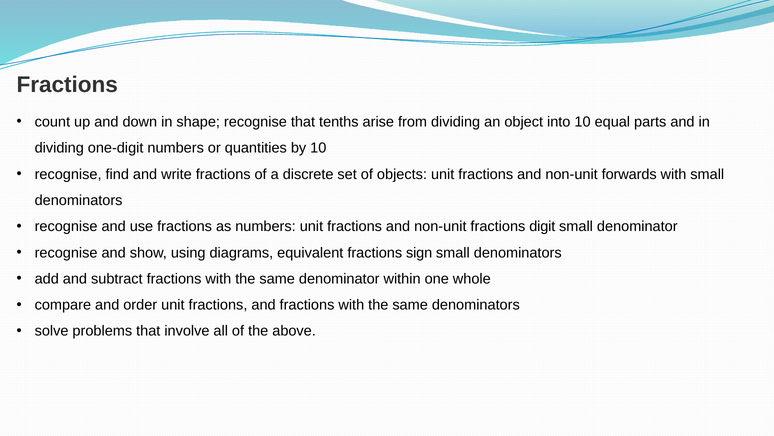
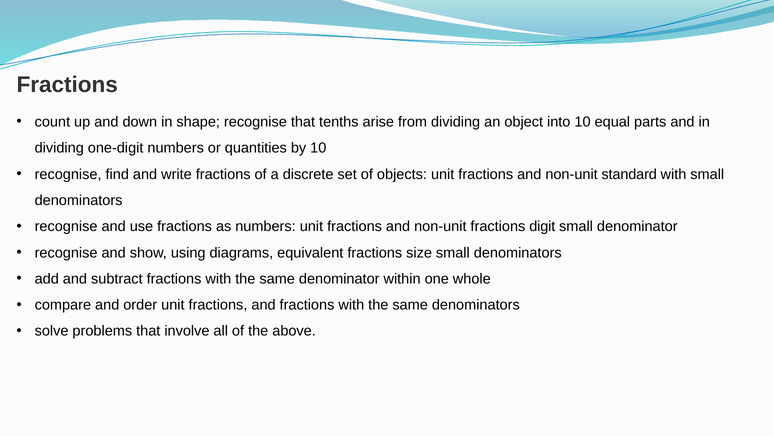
forwards: forwards -> standard
sign: sign -> size
